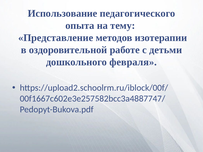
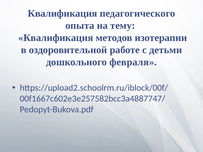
Использование at (63, 13): Использование -> Квалификация
Представление at (56, 38): Представление -> Квалификация
